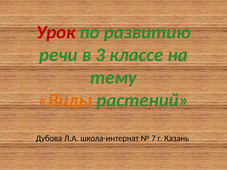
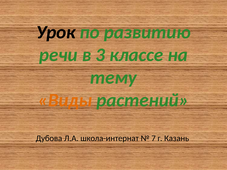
Урок colour: red -> black
